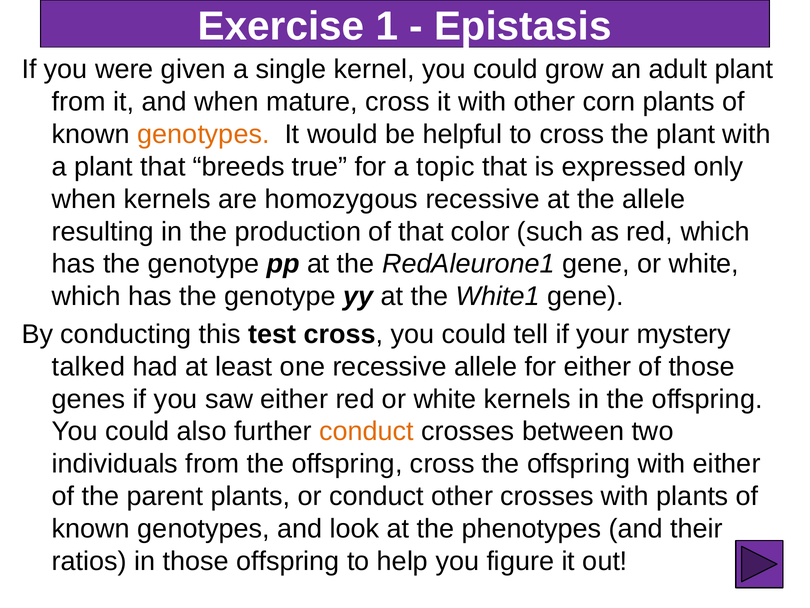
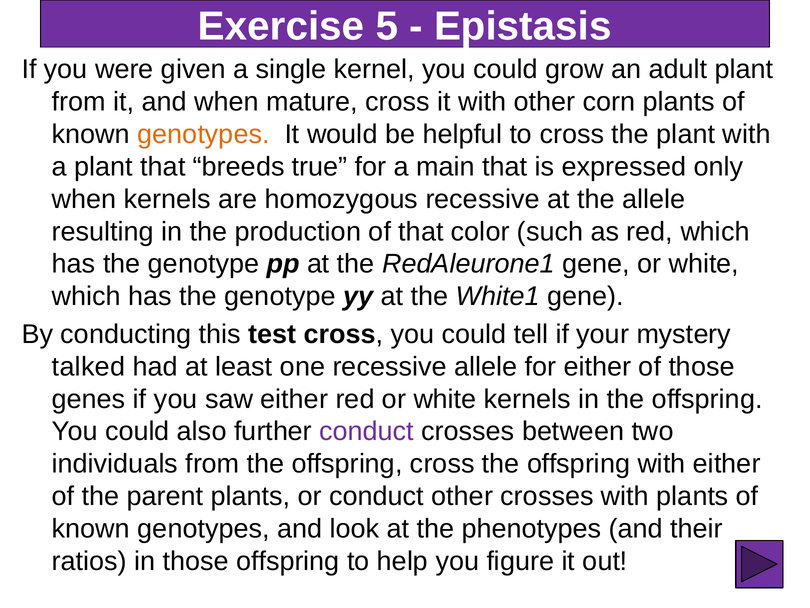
1: 1 -> 5
topic: topic -> main
conduct at (367, 431) colour: orange -> purple
